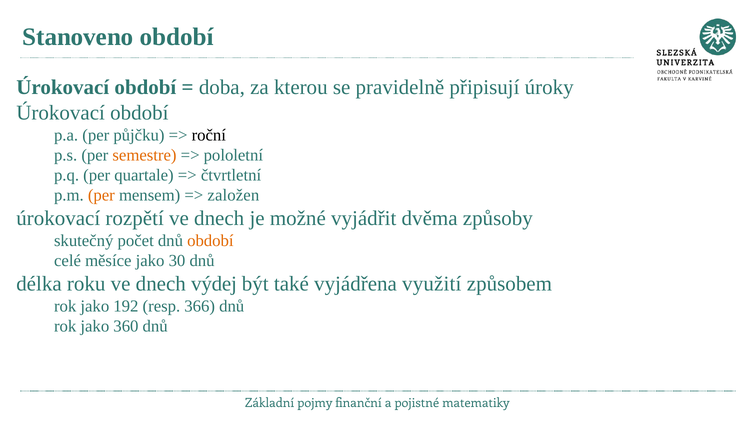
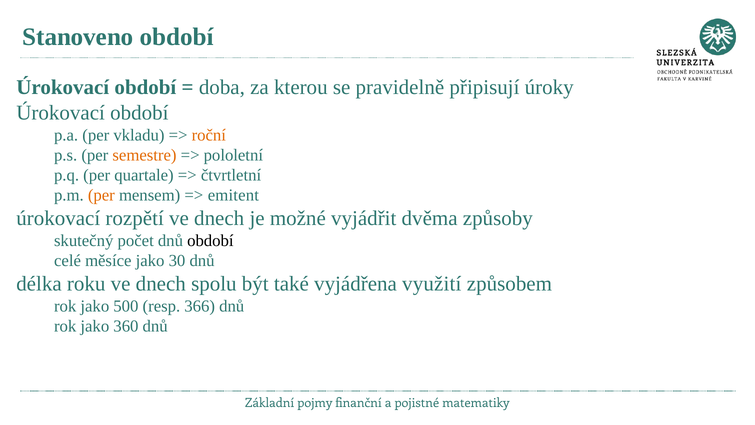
půjčku: půjčku -> vkladu
roční colour: black -> orange
založen: založen -> emitent
období at (210, 241) colour: orange -> black
výdej: výdej -> spolu
192: 192 -> 500
